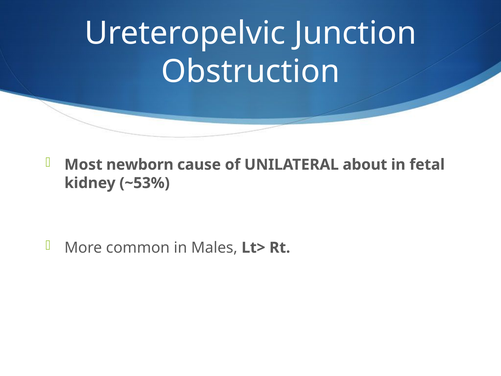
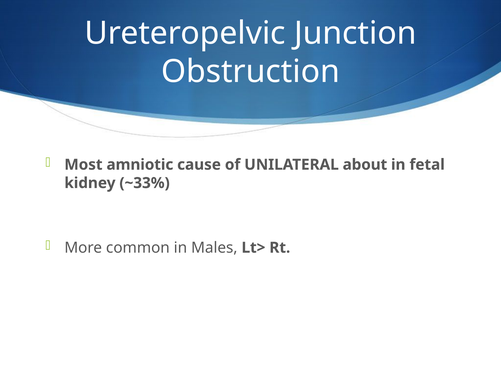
newborn: newborn -> amniotic
~53%: ~53% -> ~33%
